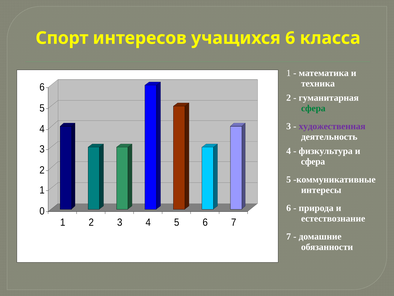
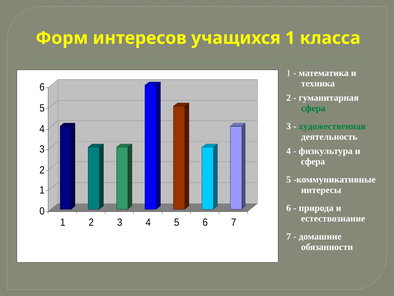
Спорт: Спорт -> Форм
учащихся 6: 6 -> 1
художественная colour: purple -> green
